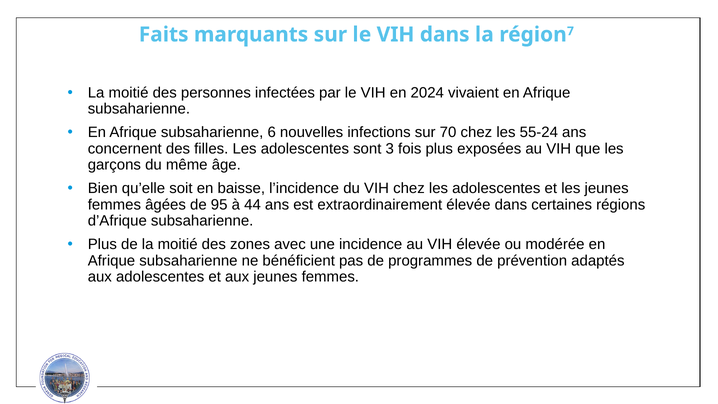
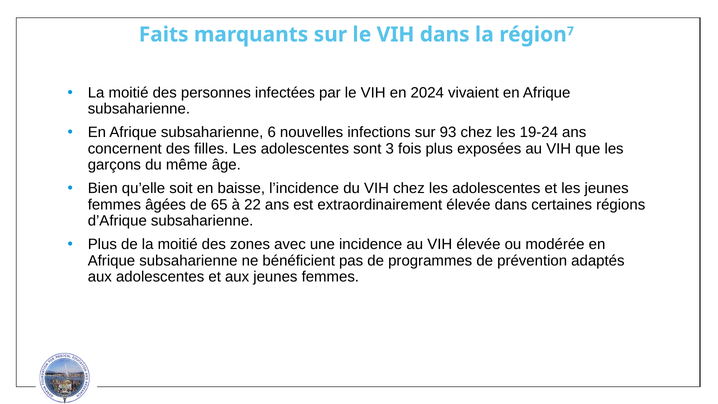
70: 70 -> 93
55-24: 55-24 -> 19-24
95: 95 -> 65
44: 44 -> 22
